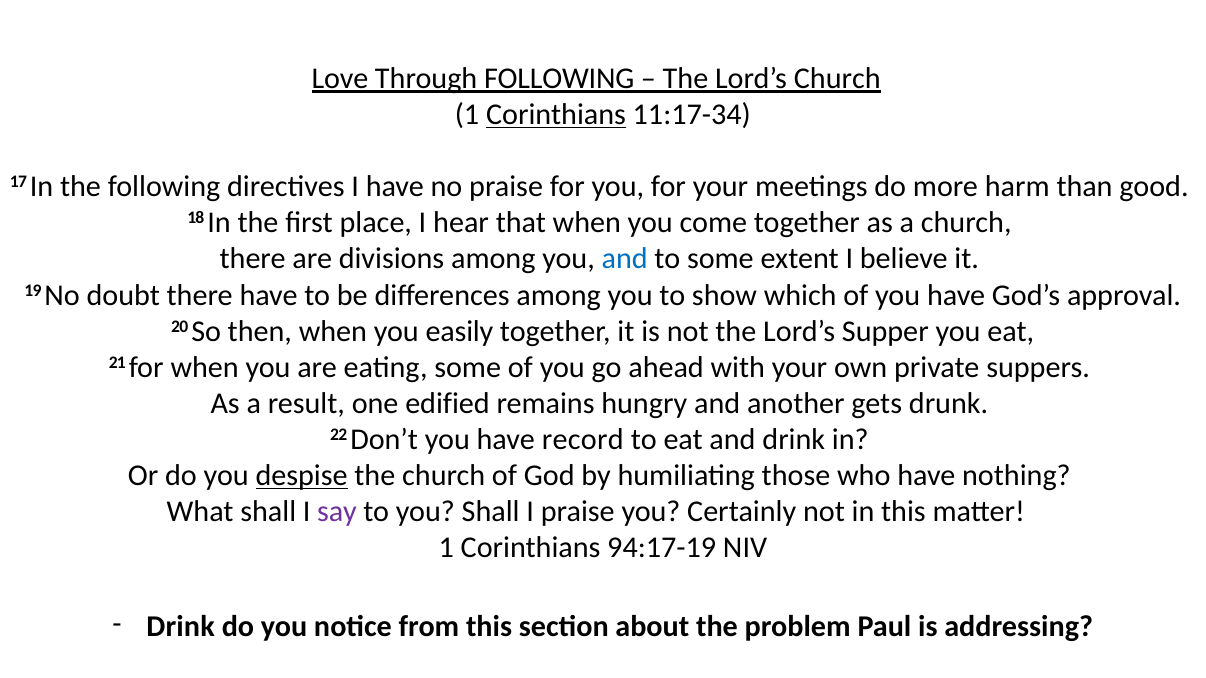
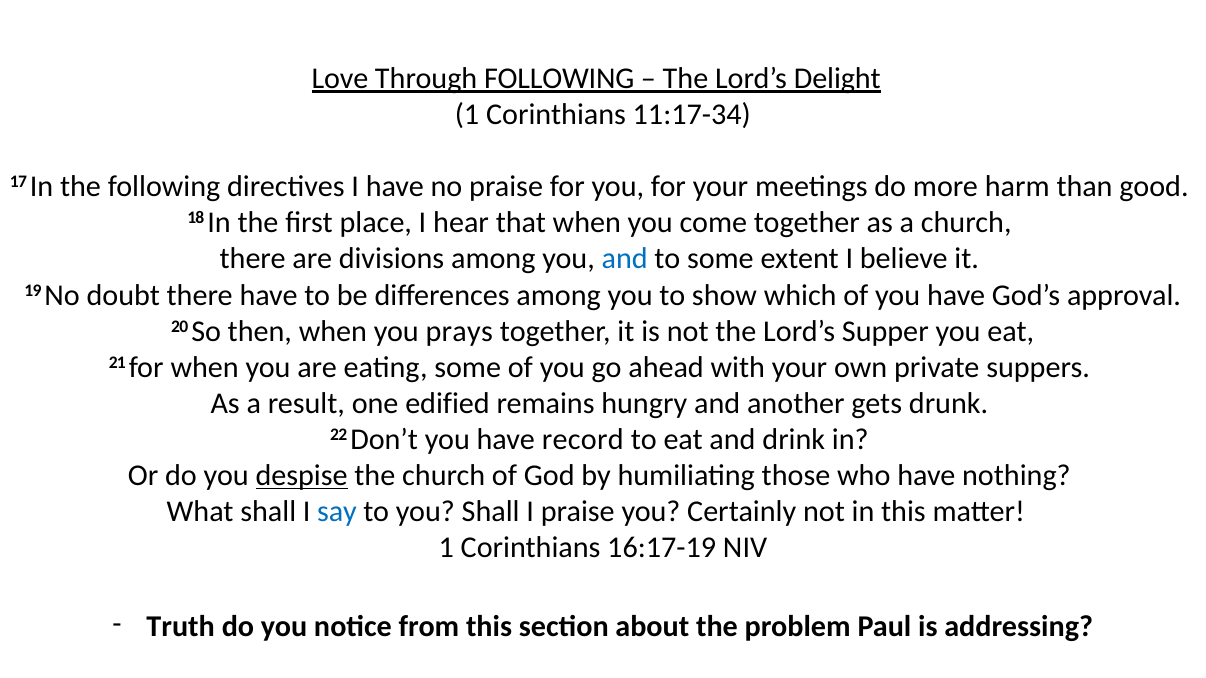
Lord’s Church: Church -> Delight
Corinthians at (556, 115) underline: present -> none
easily: easily -> prays
say colour: purple -> blue
94:17-19: 94:17-19 -> 16:17-19
Drink at (181, 627): Drink -> Truth
